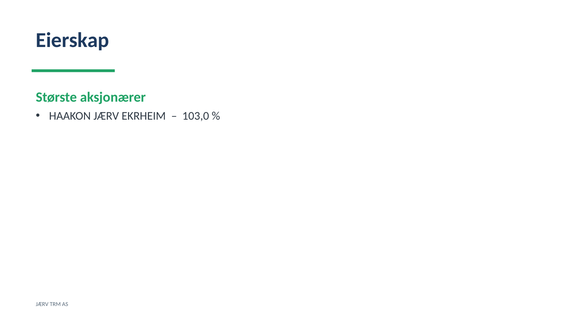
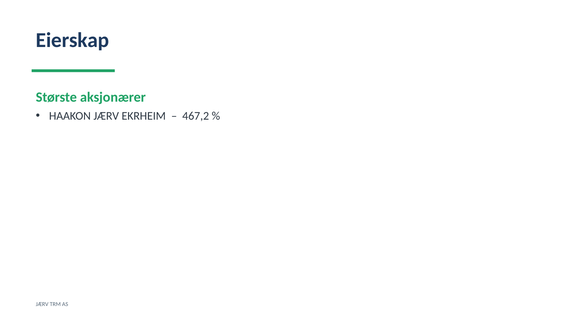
103,0: 103,0 -> 467,2
